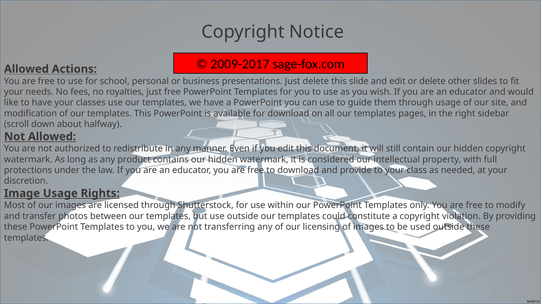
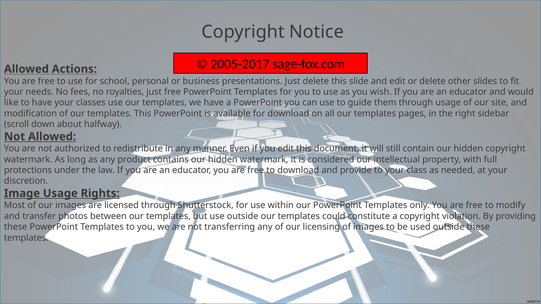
2009-2017: 2009-2017 -> 2005-2017
